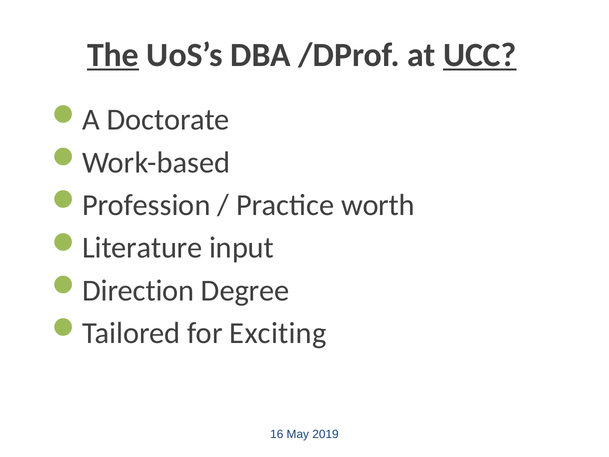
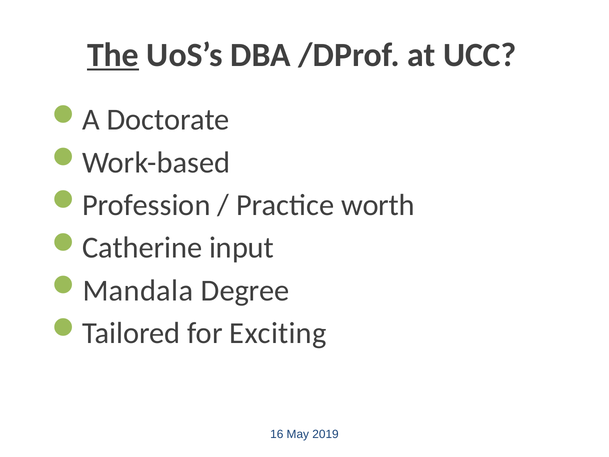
UCC underline: present -> none
Literature: Literature -> Catherine
Direction: Direction -> Mandala
